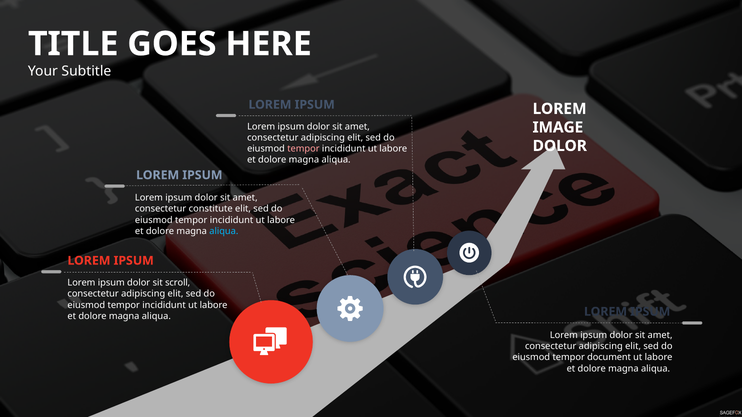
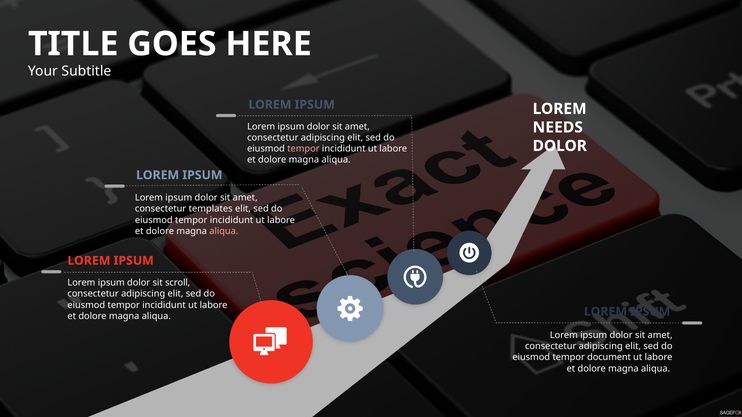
IMAGE: IMAGE -> NEEDS
constitute: constitute -> templates
aliqua at (224, 231) colour: light blue -> pink
